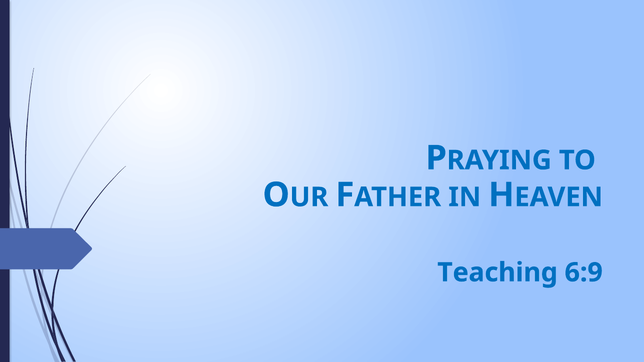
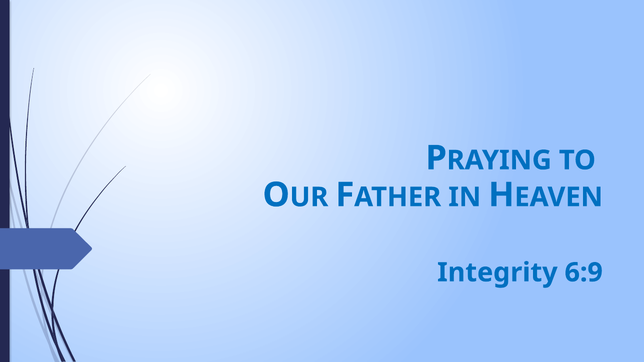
Teaching: Teaching -> Integrity
